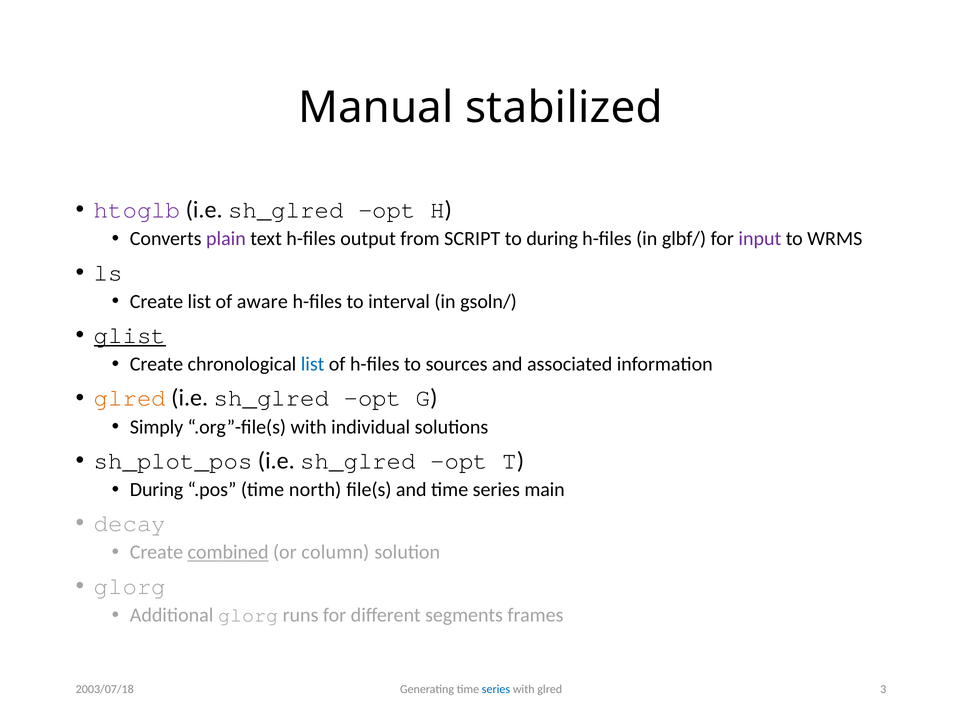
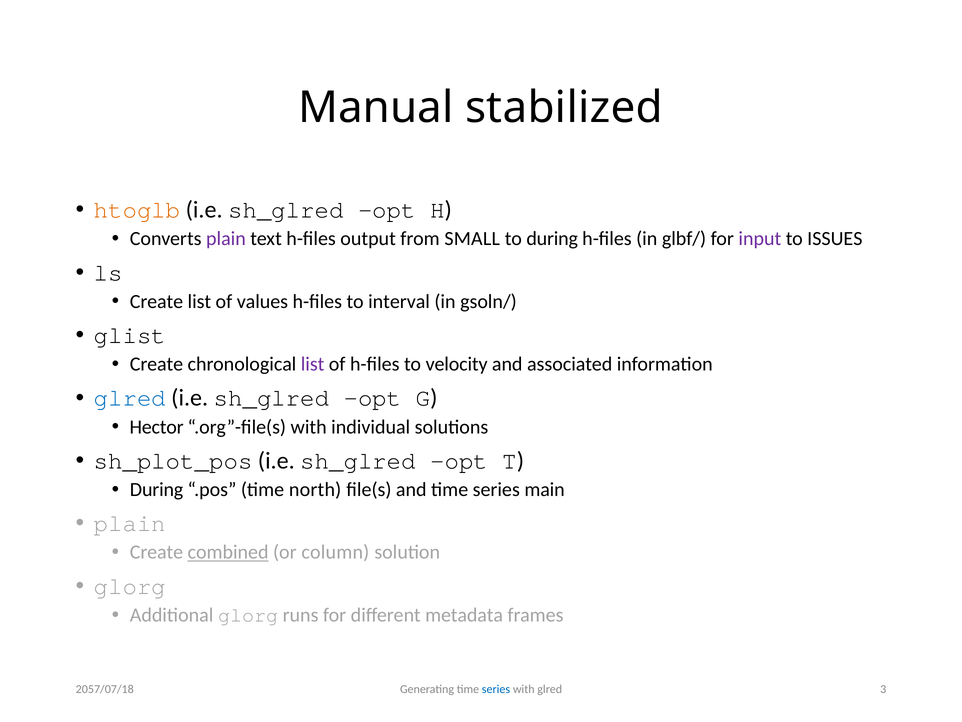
htoglb colour: purple -> orange
SCRIPT: SCRIPT -> SMALL
WRMS: WRMS -> ISSUES
aware: aware -> values
glist underline: present -> none
list at (313, 364) colour: blue -> purple
sources: sources -> velocity
glred at (130, 398) colour: orange -> blue
Simply: Simply -> Hector
decay at (130, 523): decay -> plain
segments: segments -> metadata
2003/07/18: 2003/07/18 -> 2057/07/18
